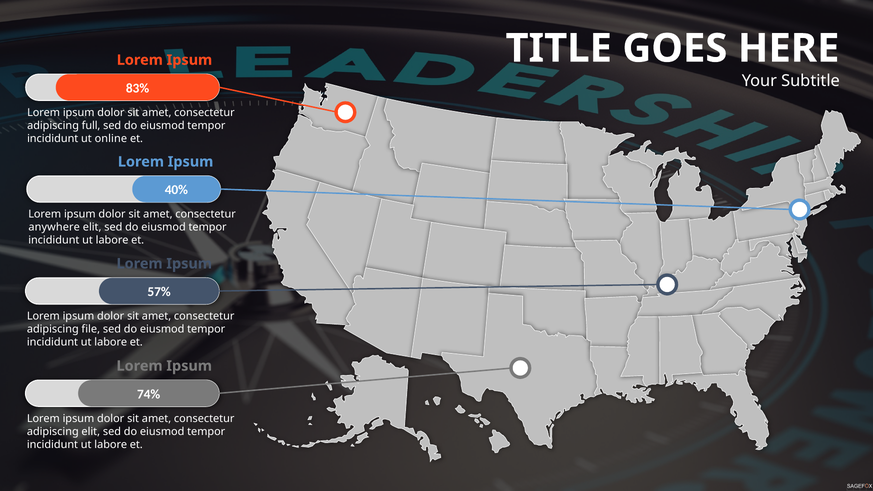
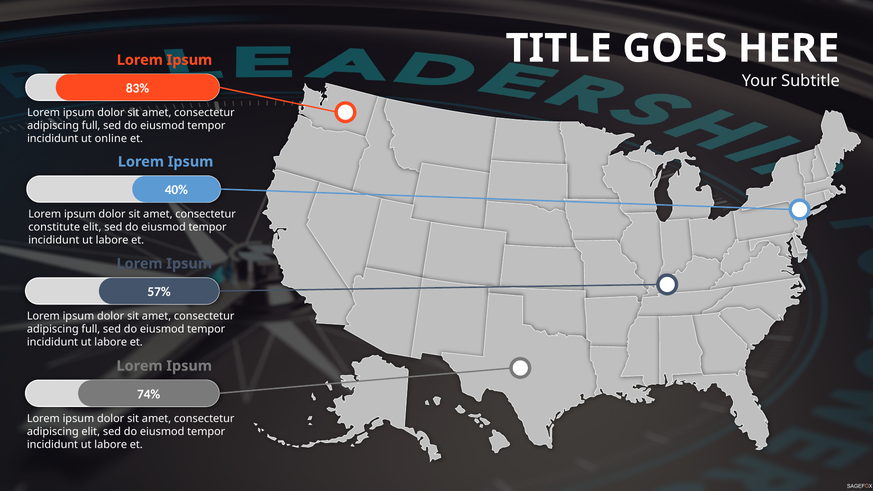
anywhere: anywhere -> constitute
file at (91, 329): file -> full
